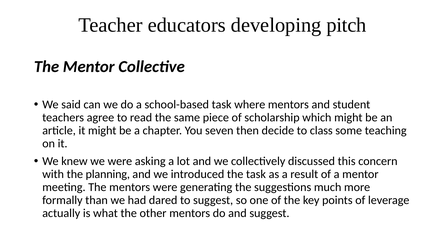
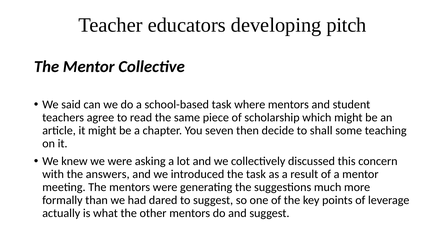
class: class -> shall
planning: planning -> answers
